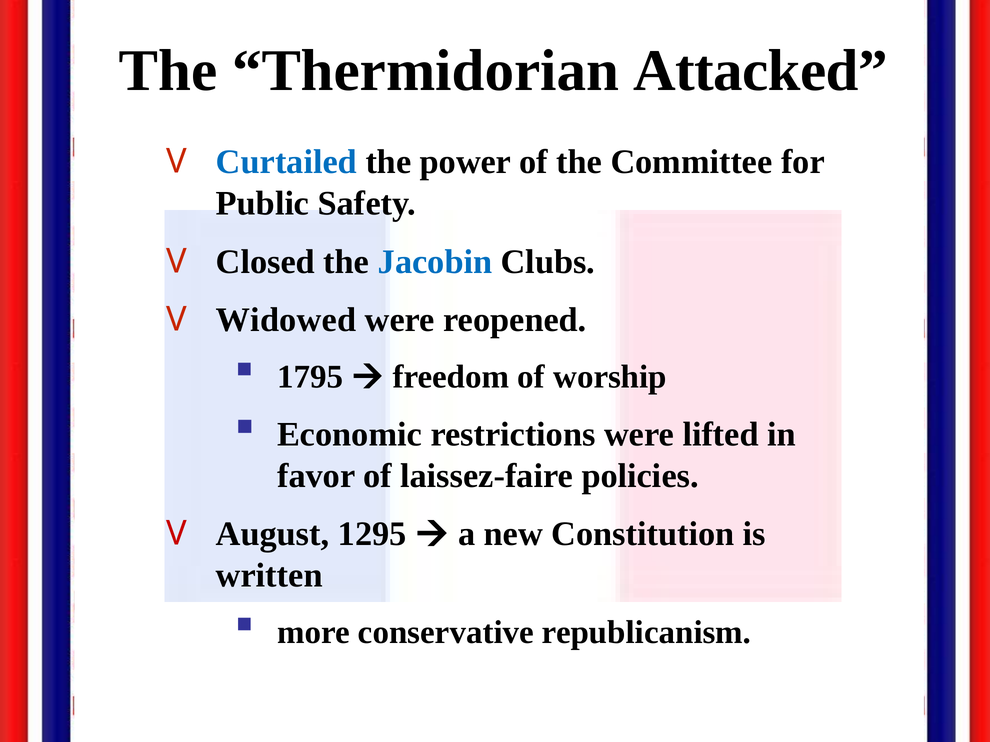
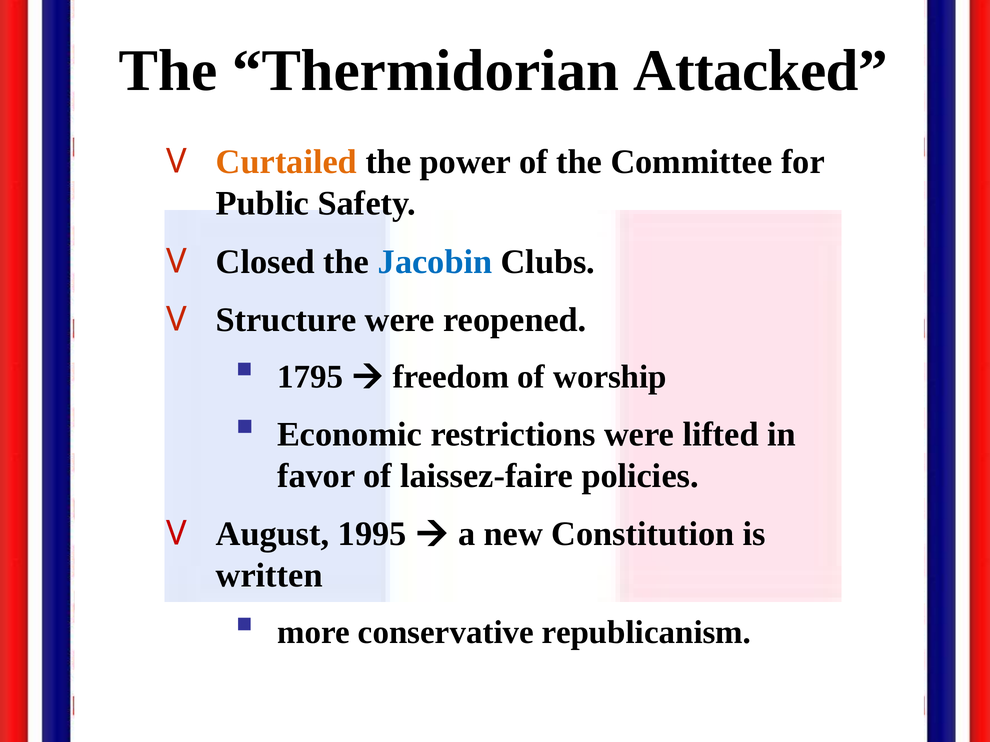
Curtailed colour: blue -> orange
Widowed: Widowed -> Structure
1295: 1295 -> 1995
